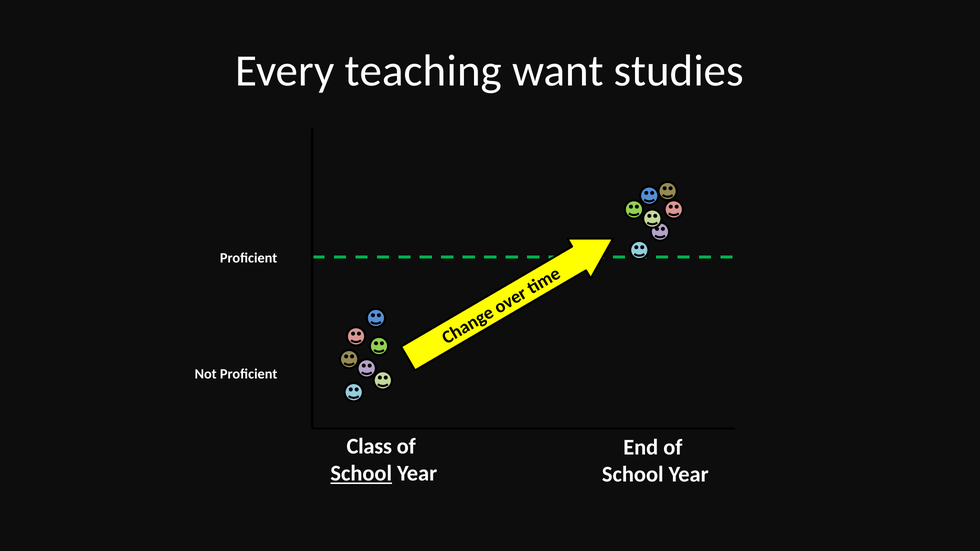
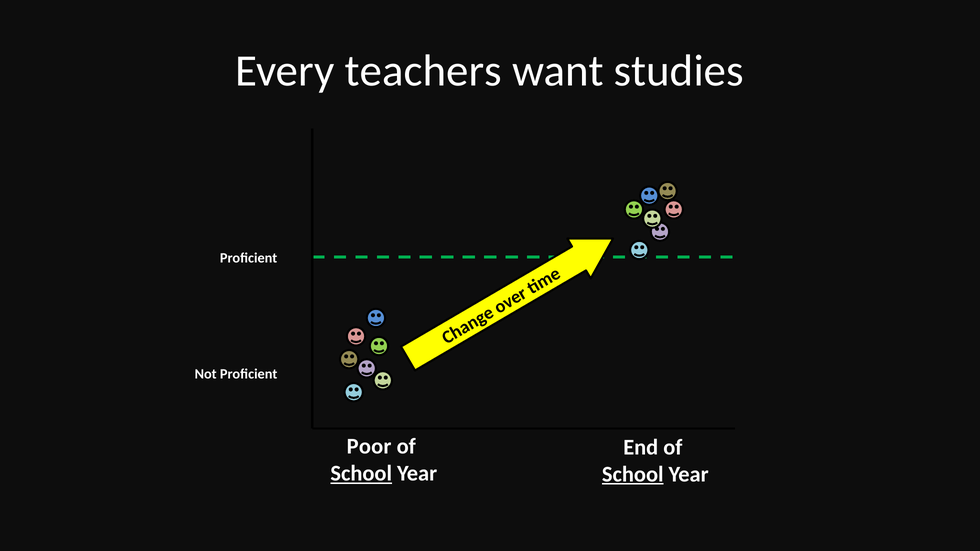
teaching: teaching -> teachers
Class: Class -> Poor
School at (633, 474) underline: none -> present
